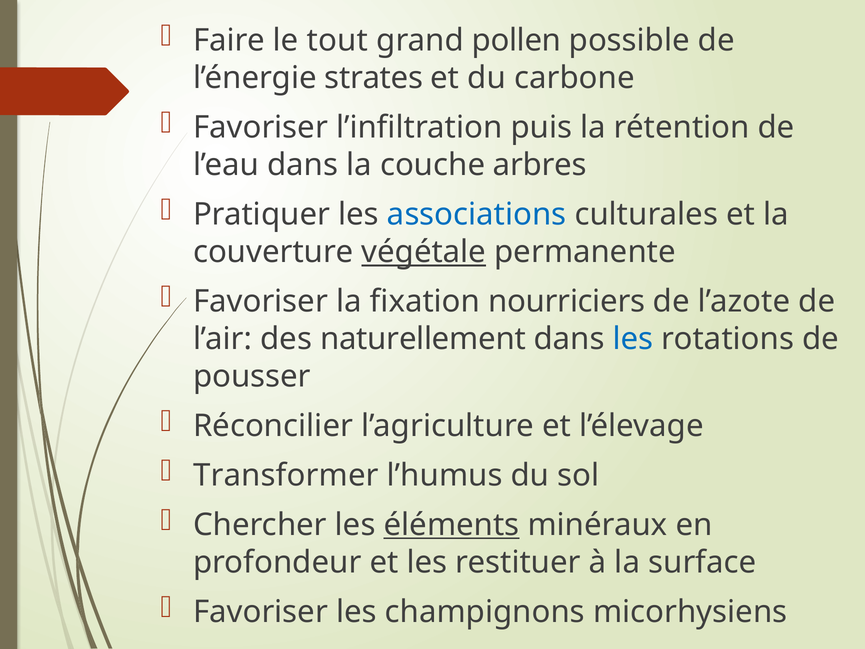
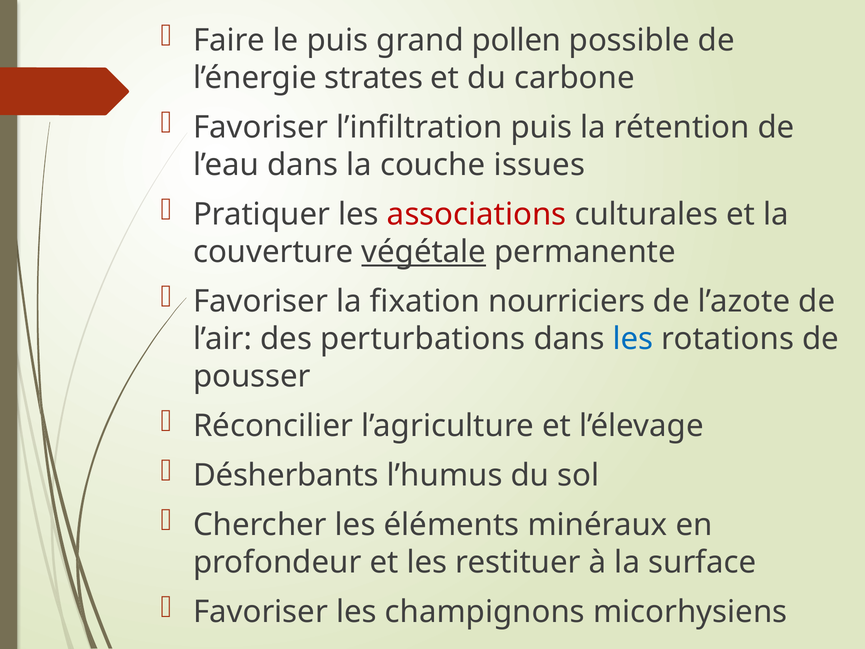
le tout: tout -> puis
arbres: arbres -> issues
associations colour: blue -> red
naturellement: naturellement -> perturbations
Transformer: Transformer -> Désherbants
éléments underline: present -> none
